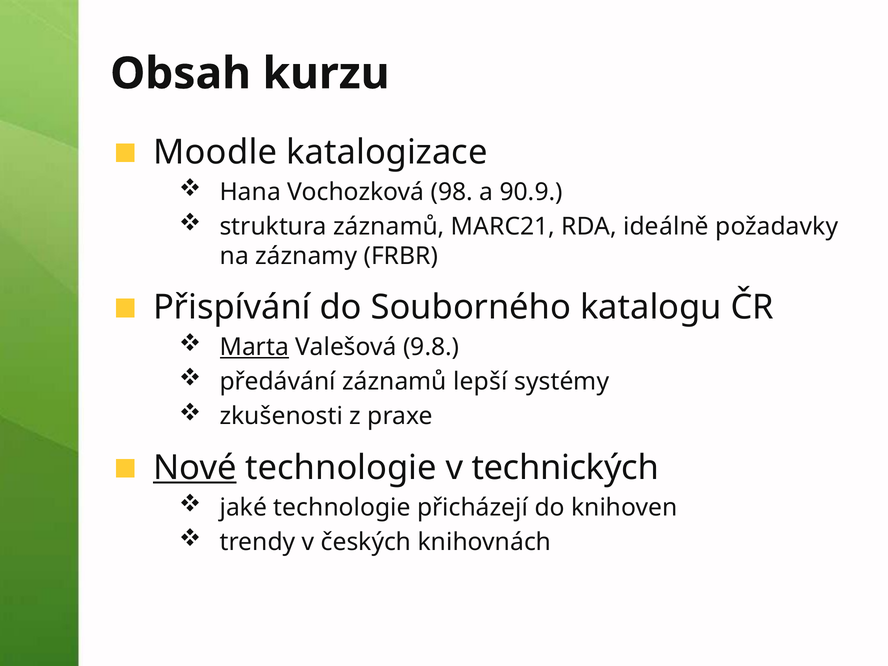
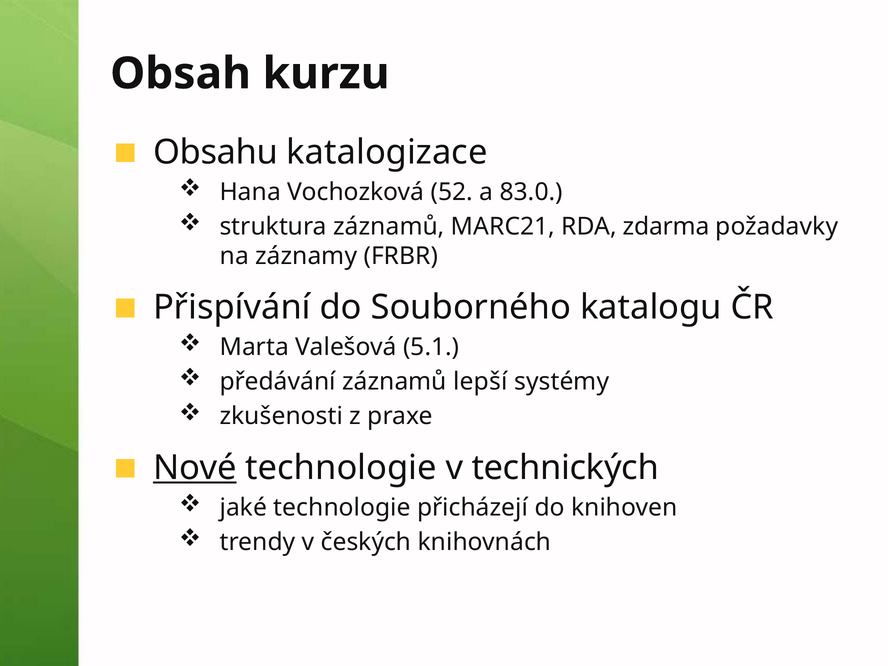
Moodle: Moodle -> Obsahu
98: 98 -> 52
90.9: 90.9 -> 83.0
ideálně: ideálně -> zdarma
Marta underline: present -> none
9.8: 9.8 -> 5.1
